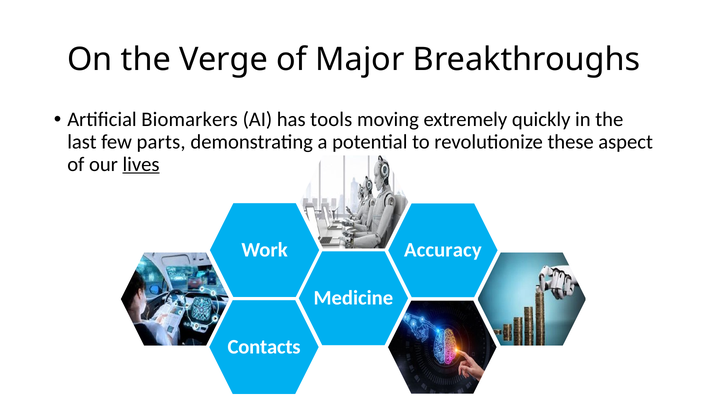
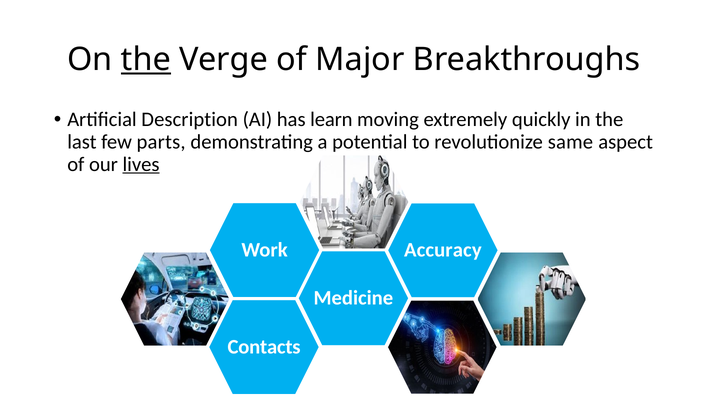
the at (146, 59) underline: none -> present
Biomarkers: Biomarkers -> Description
tools: tools -> learn
these: these -> same
